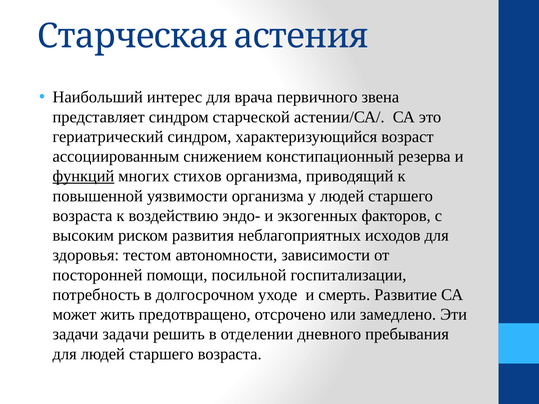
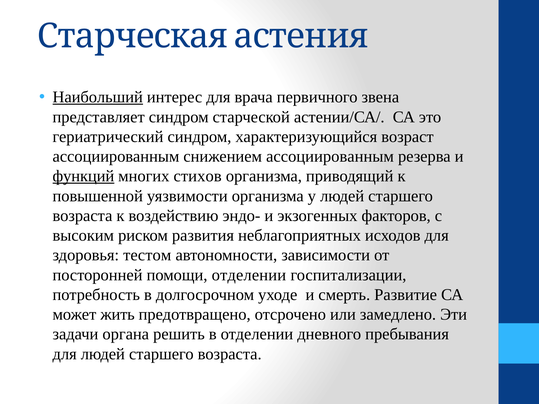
Наибольший underline: none -> present
снижением констипационный: констипационный -> ассоциированным
помощи посильной: посильной -> отделении
задачи задачи: задачи -> органа
